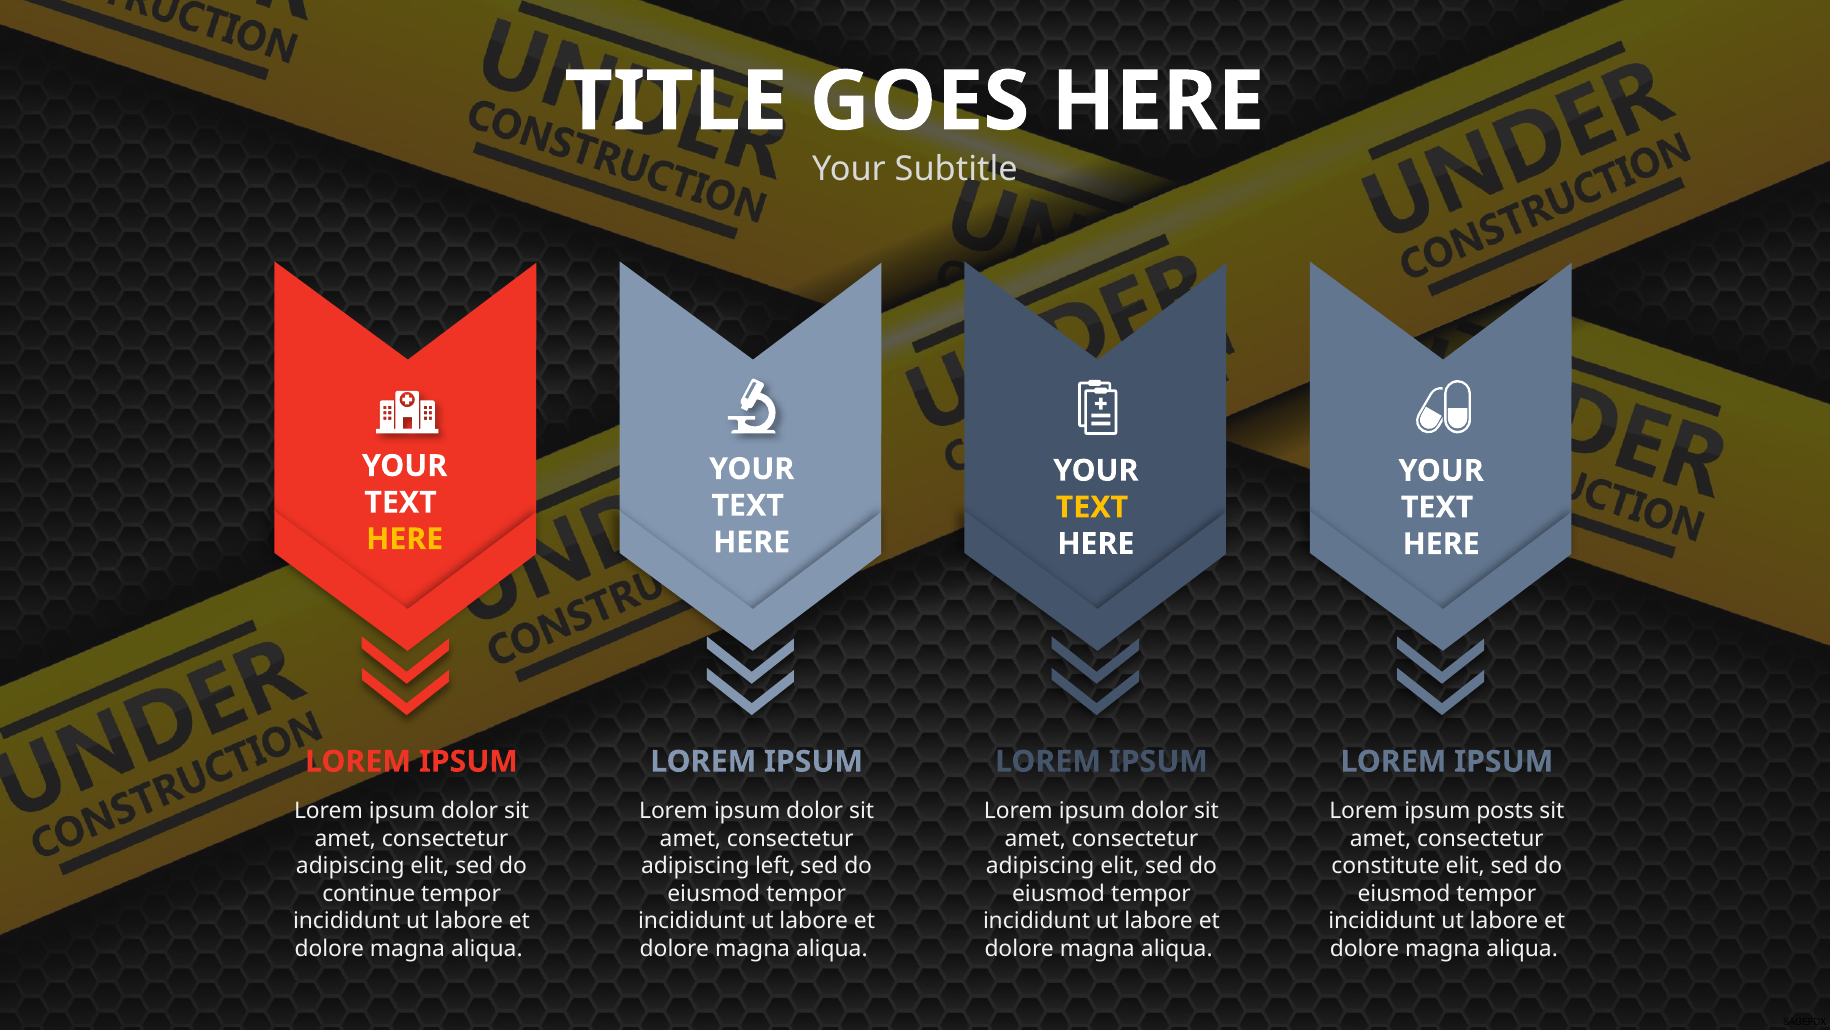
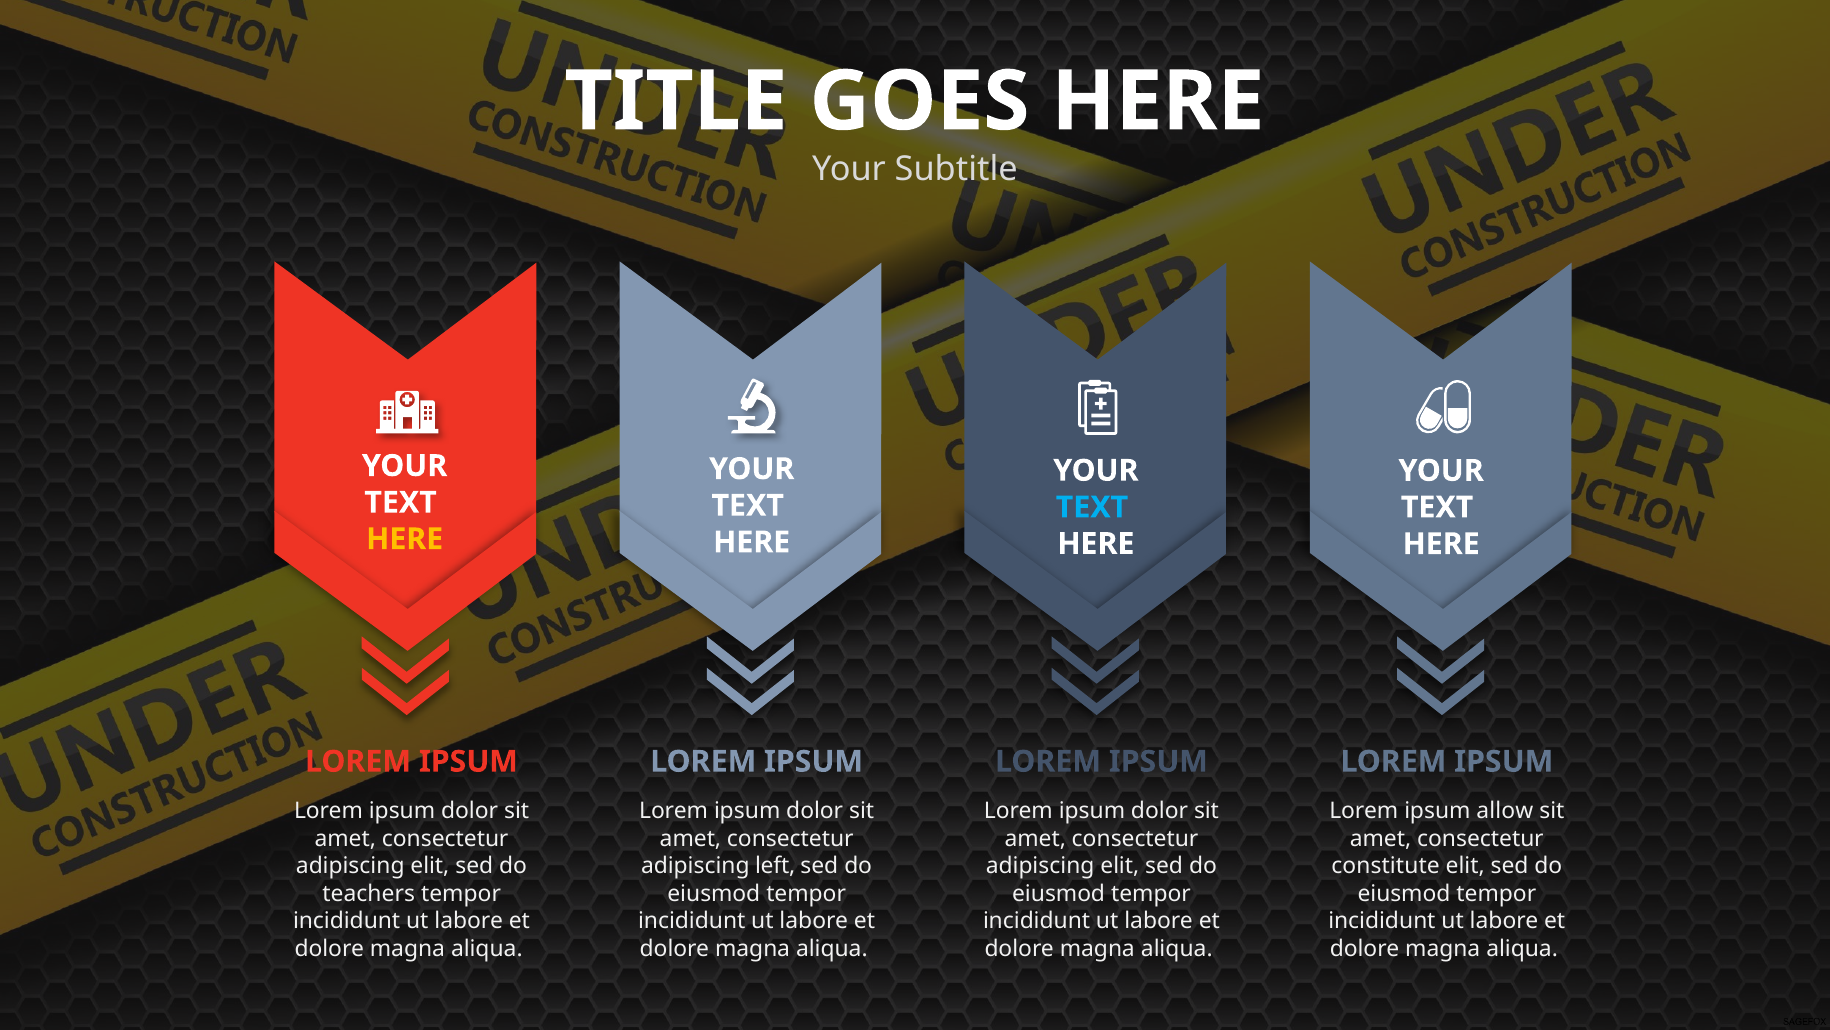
TEXT at (1092, 507) colour: yellow -> light blue
posts: posts -> allow
continue: continue -> teachers
